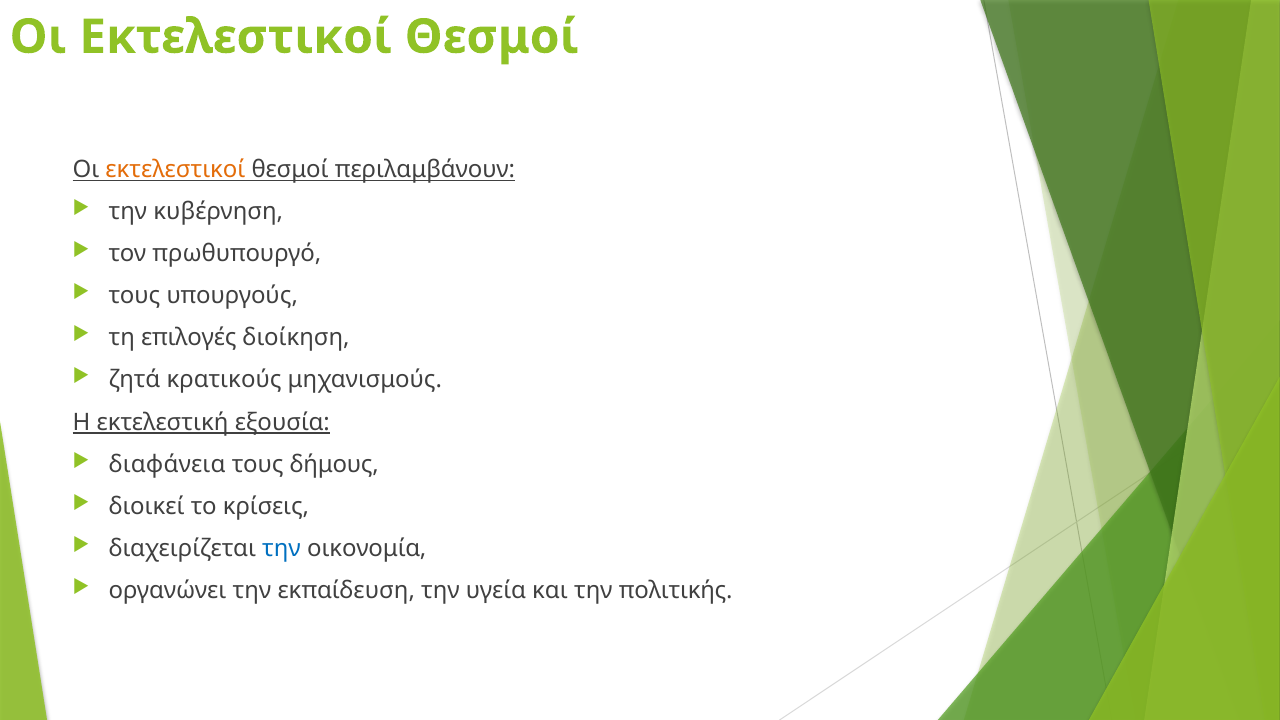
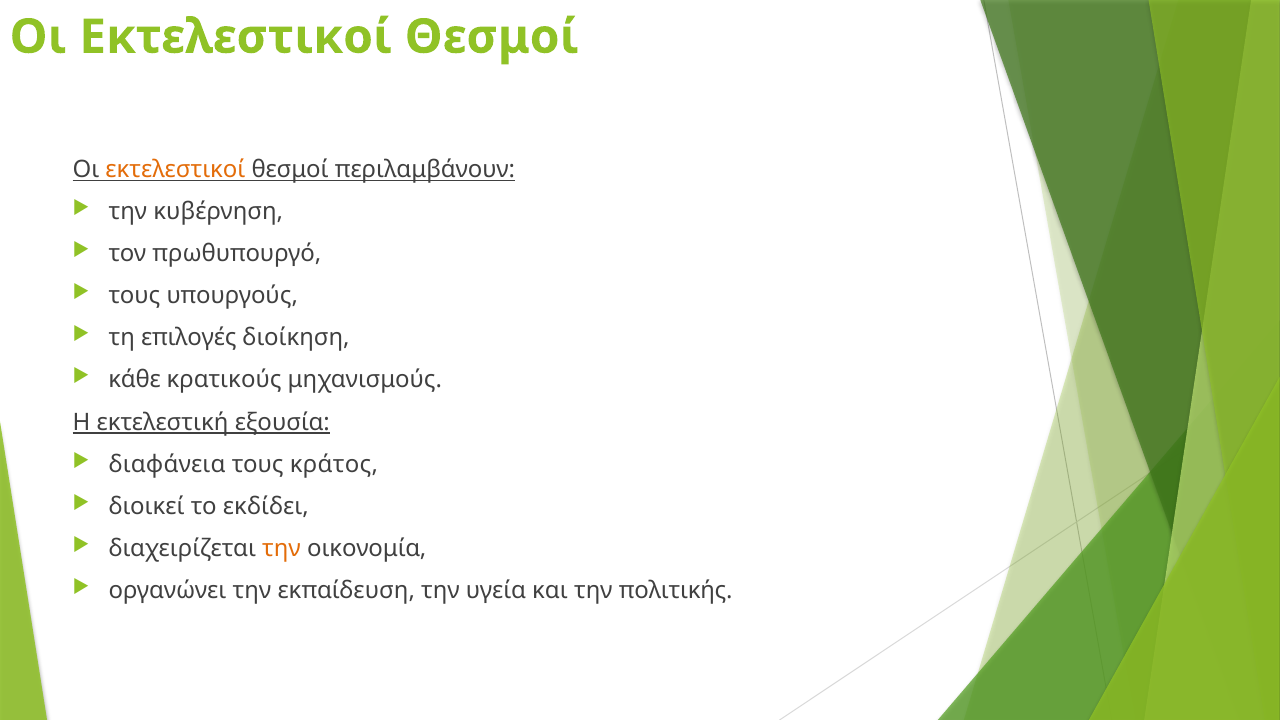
ζητά: ζητά -> κάθε
δήμους: δήμους -> κράτος
κρίσεις: κρίσεις -> εκδίδει
την at (281, 549) colour: blue -> orange
